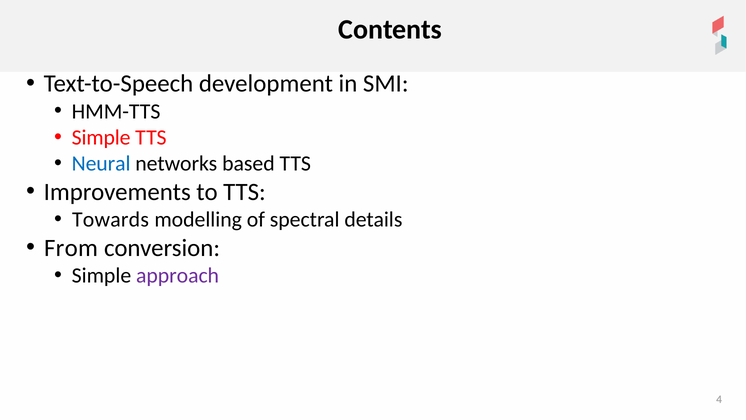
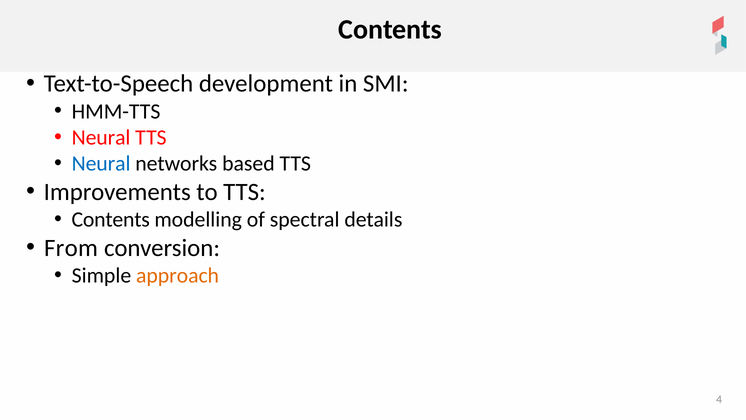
Simple at (101, 137): Simple -> Neural
Towards at (110, 220): Towards -> Contents
approach colour: purple -> orange
